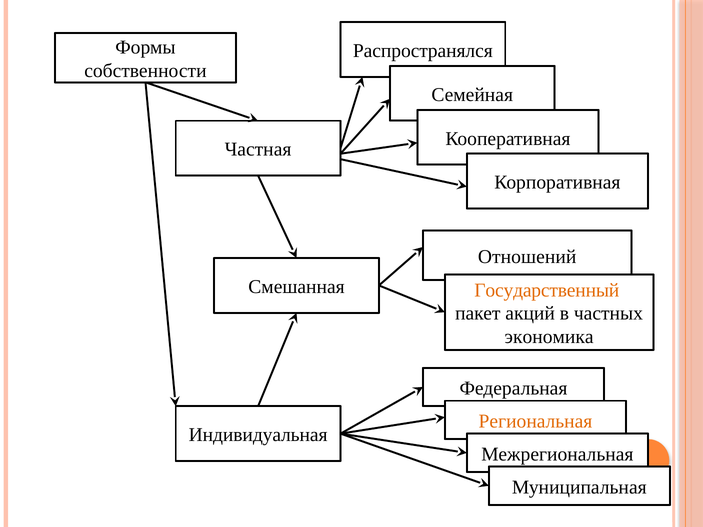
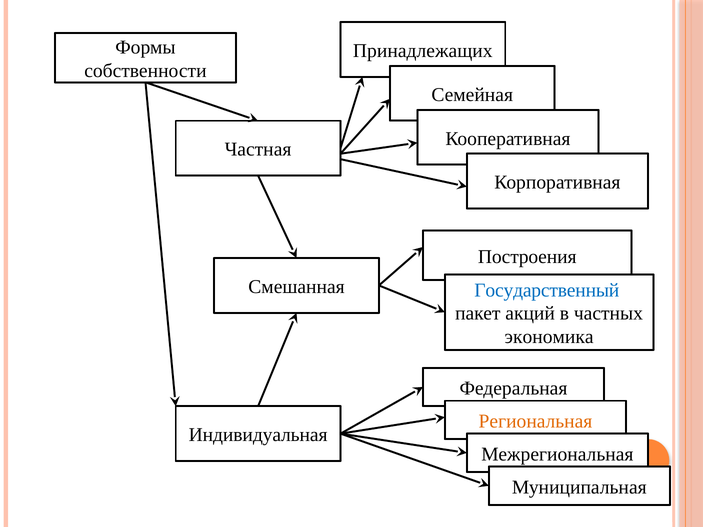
Распространялся: Распространялся -> Принадлежащих
Отношений: Отношений -> Построения
Государственный colour: orange -> blue
